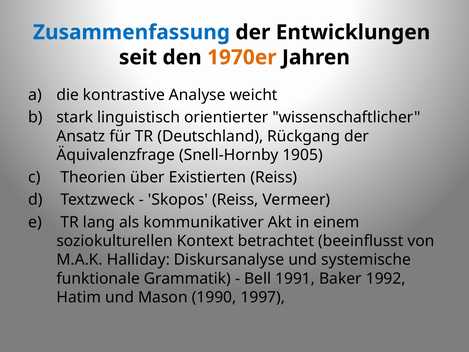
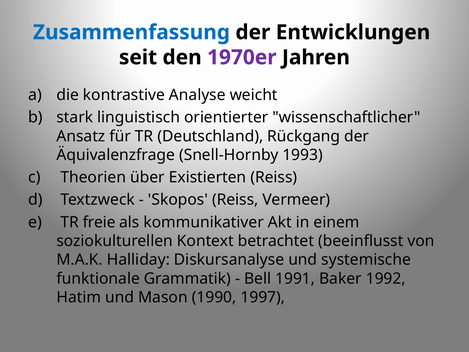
1970er colour: orange -> purple
1905: 1905 -> 1993
lang: lang -> freie
